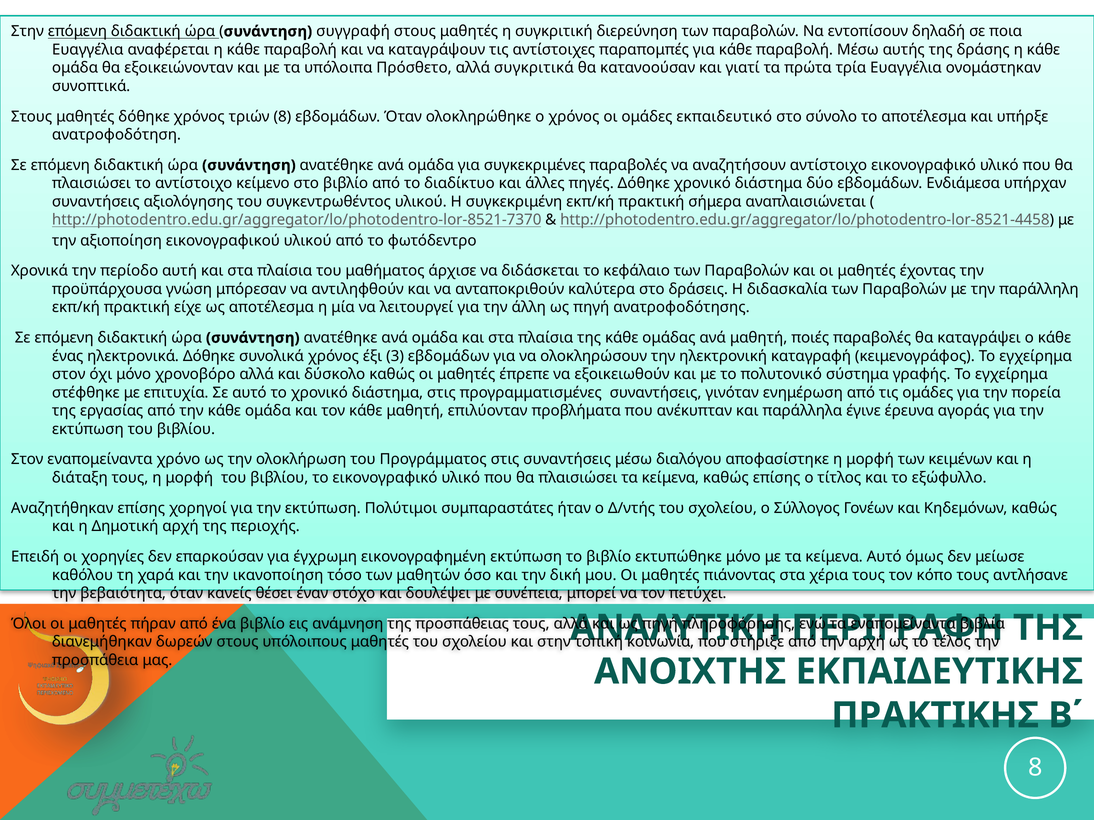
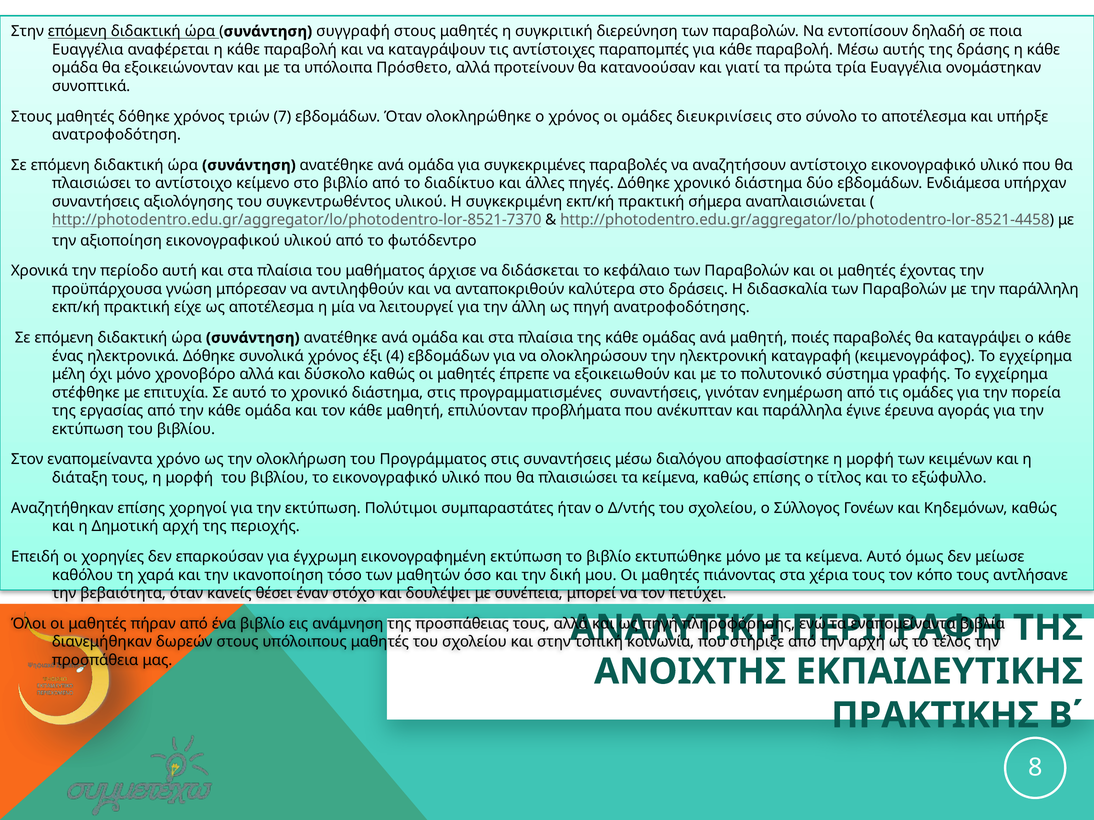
συγκριτικά: συγκριτικά -> προτείνουν
τριών 8: 8 -> 7
εκπαιδευτικό: εκπαιδευτικό -> διευκρινίσεις
3: 3 -> 4
στον at (69, 375): στον -> μέλη
